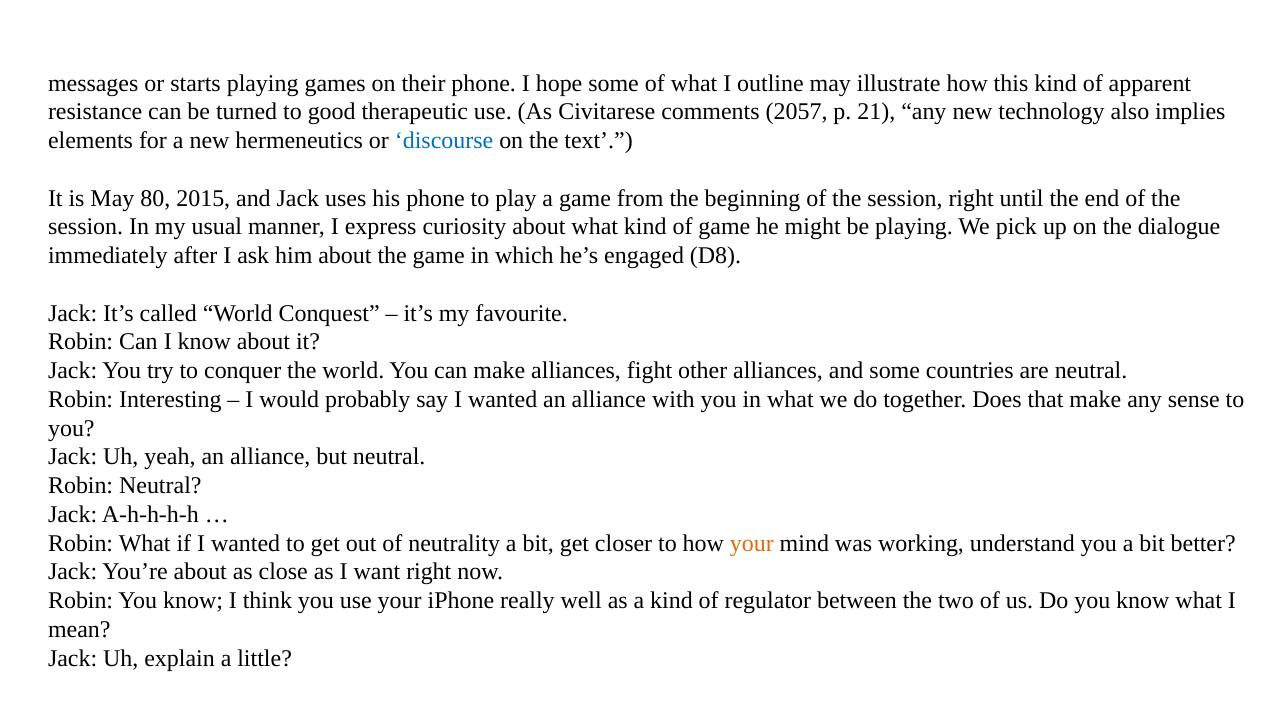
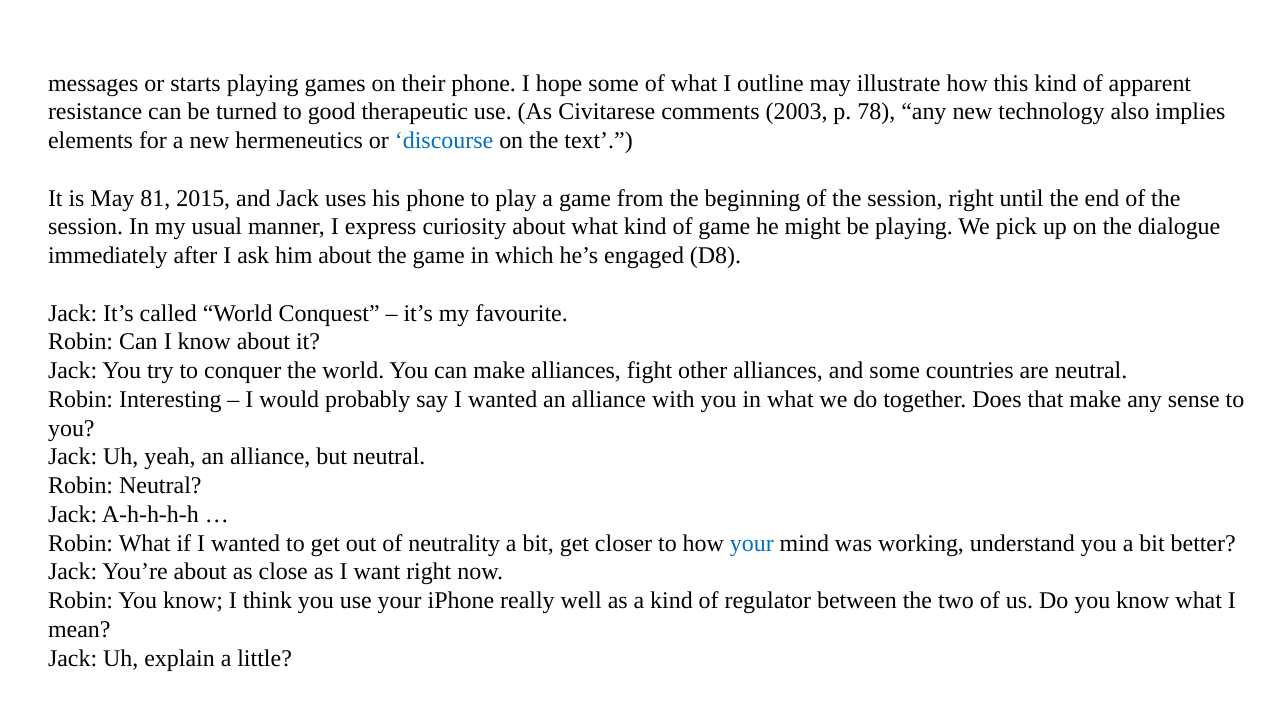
2057: 2057 -> 2003
21: 21 -> 78
80: 80 -> 81
your at (752, 543) colour: orange -> blue
